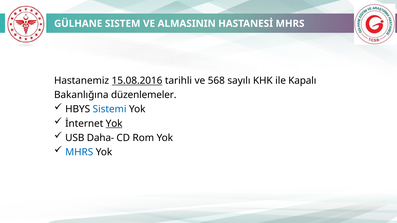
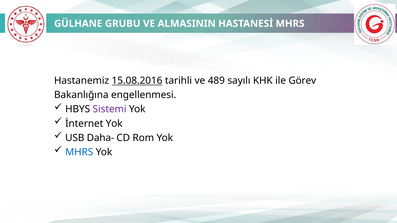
SISTEM: SISTEM -> GRUBU
568: 568 -> 489
Kapalı: Kapalı -> Görev
düzenlemeler: düzenlemeler -> engellenmesi
Sistemi colour: blue -> purple
Yok at (114, 124) underline: present -> none
